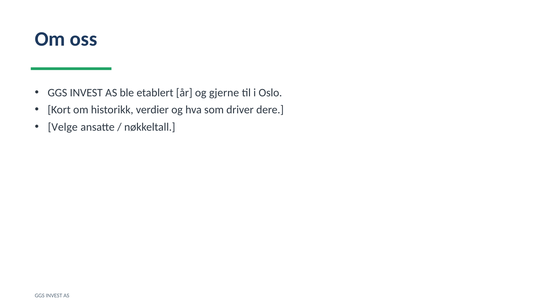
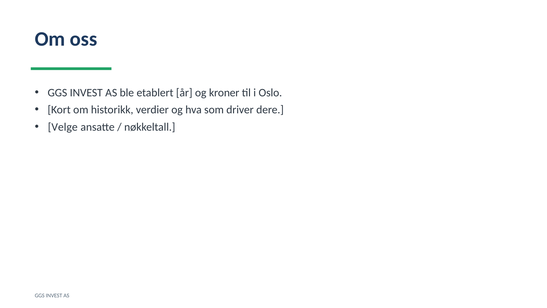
gjerne: gjerne -> kroner
